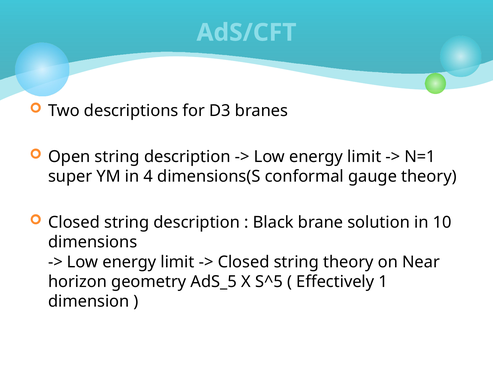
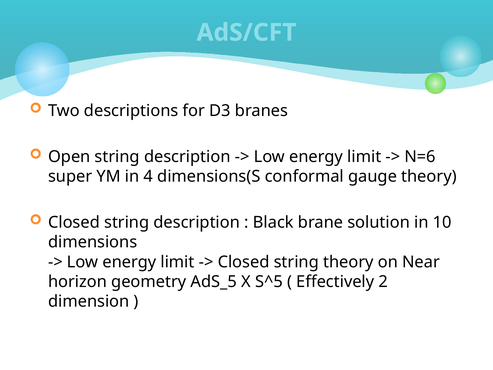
N=1: N=1 -> N=6
1: 1 -> 2
